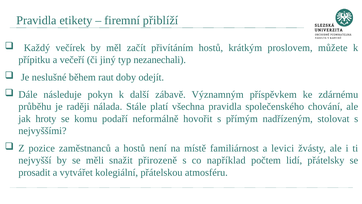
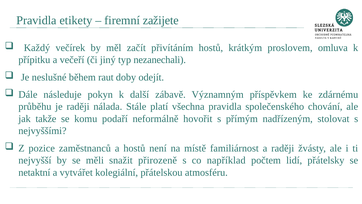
přiblíží: přiblíží -> zažijete
můžete: můžete -> omluva
hroty: hroty -> takže
a levici: levici -> raději
prosadit: prosadit -> netaktní
